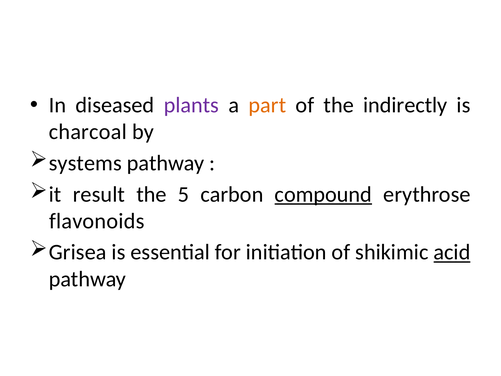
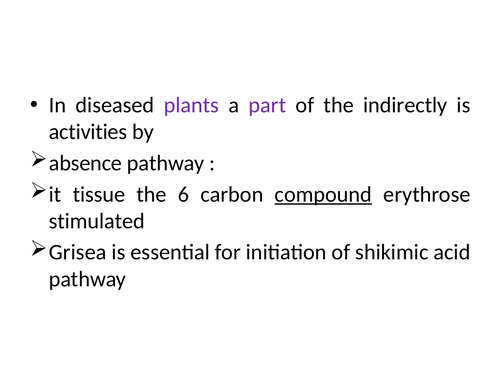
part colour: orange -> purple
charcoal: charcoal -> activities
systems: systems -> absence
result: result -> tissue
5: 5 -> 6
flavonoids: flavonoids -> stimulated
acid underline: present -> none
